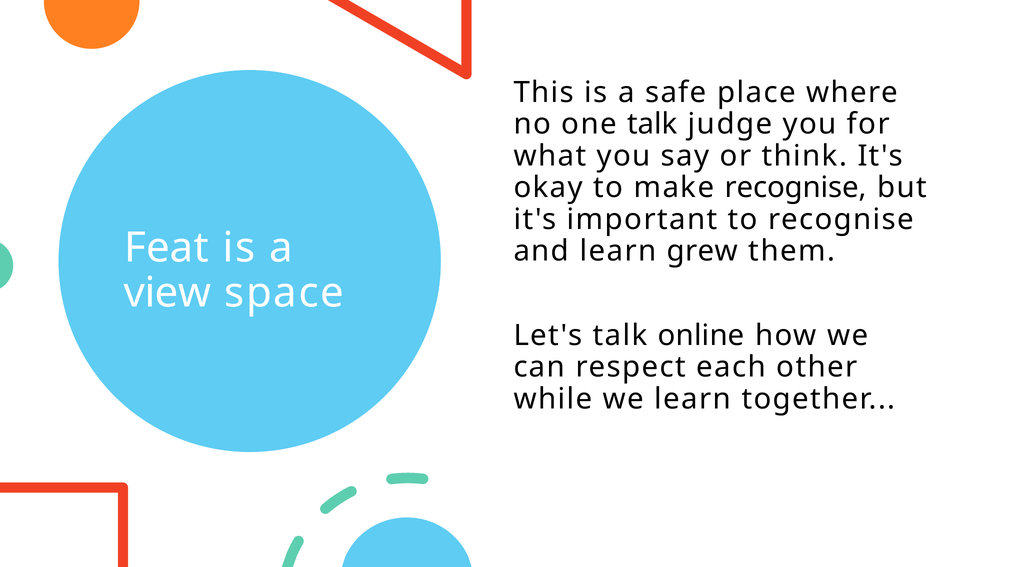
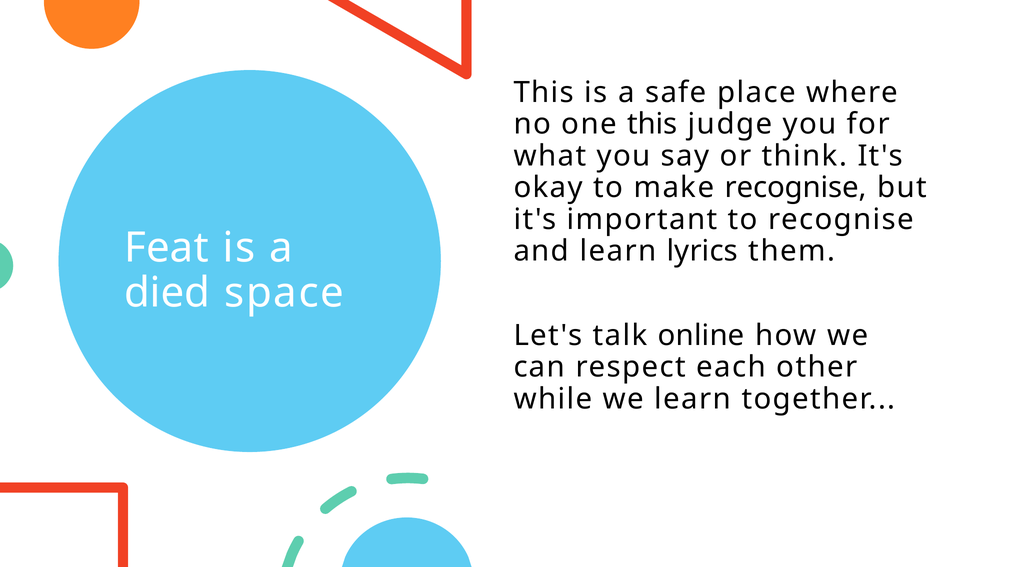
one talk: talk -> this
grew: grew -> lyrics
view: view -> died
